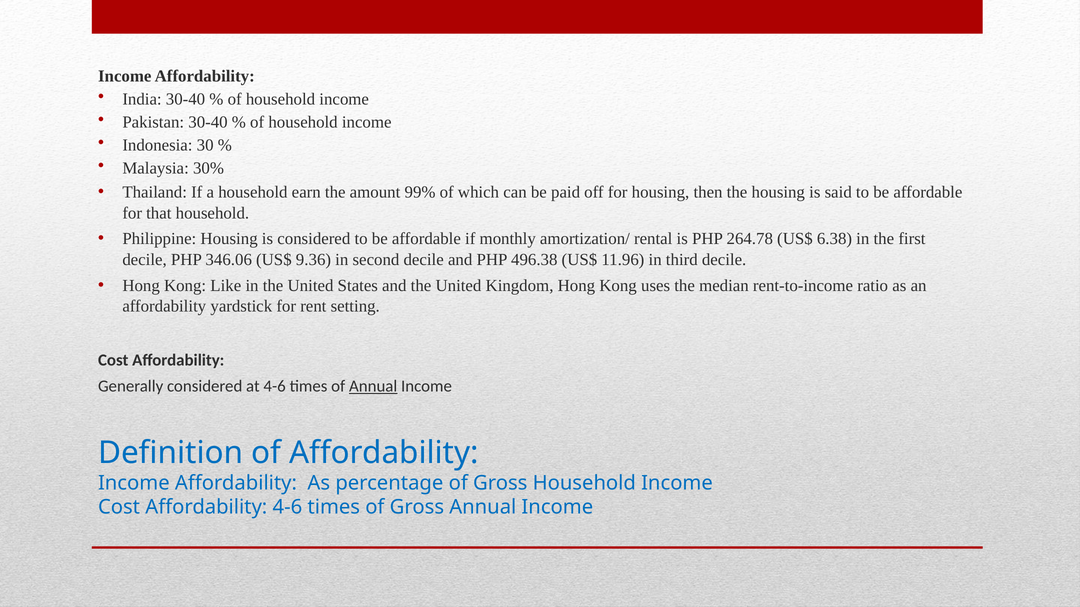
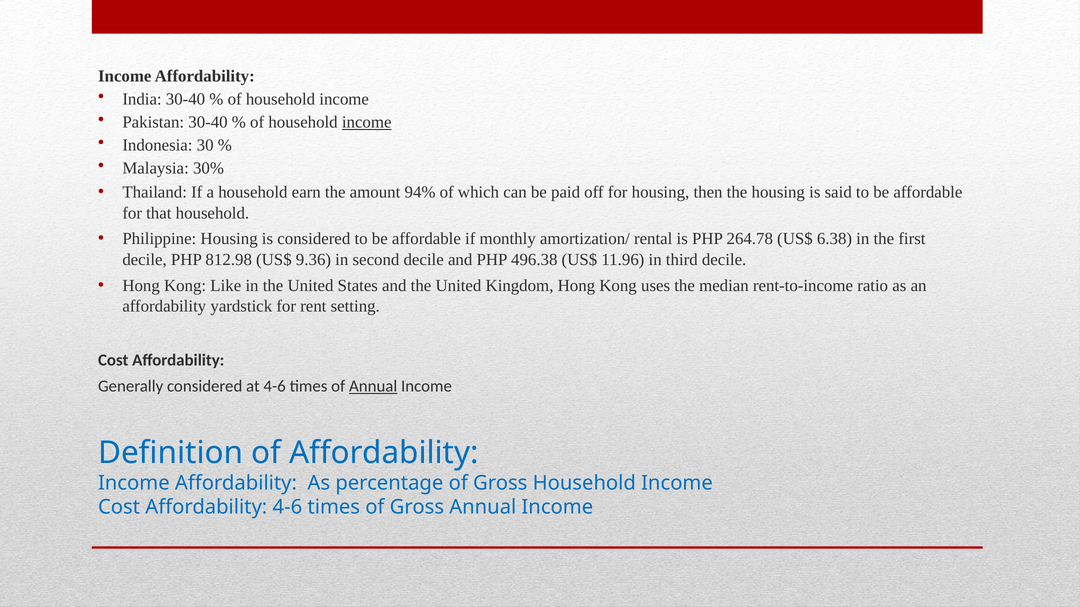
income at (367, 122) underline: none -> present
99%: 99% -> 94%
346.06: 346.06 -> 812.98
